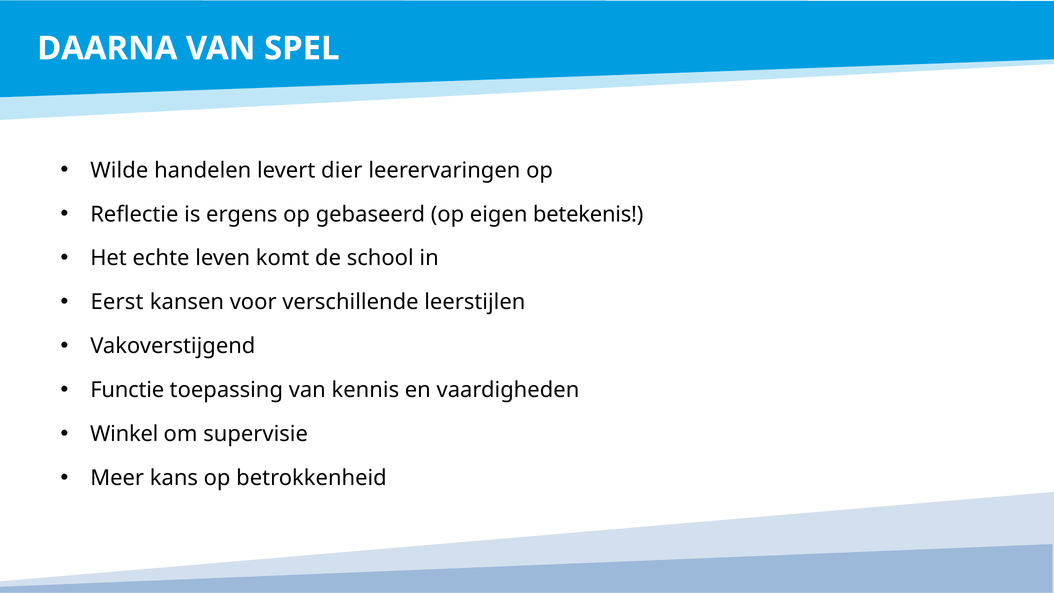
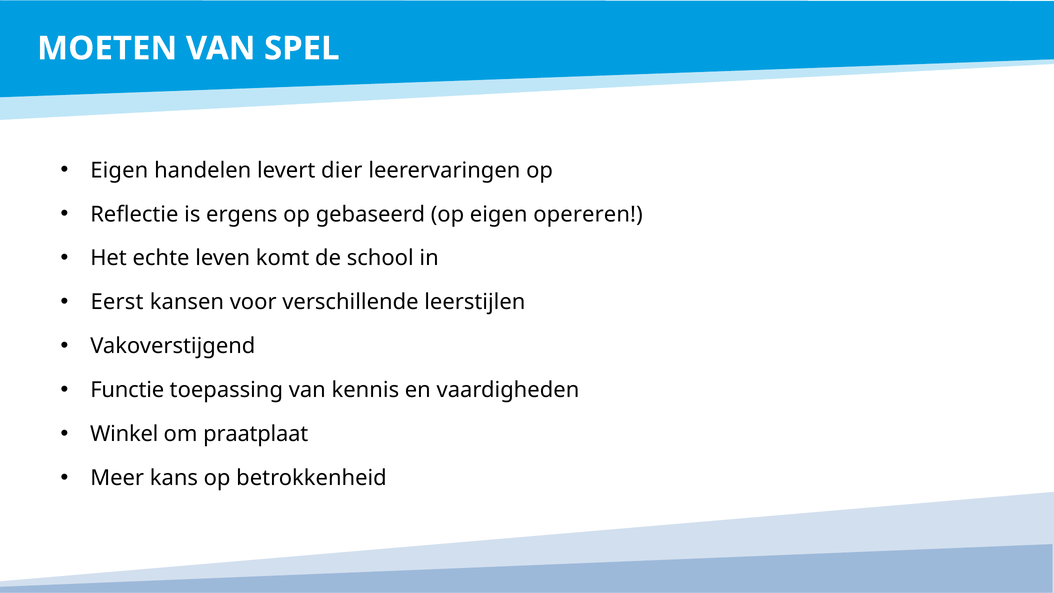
DAARNA: DAARNA -> MOETEN
Wilde at (119, 170): Wilde -> Eigen
betekenis: betekenis -> opereren
supervisie: supervisie -> praatplaat
